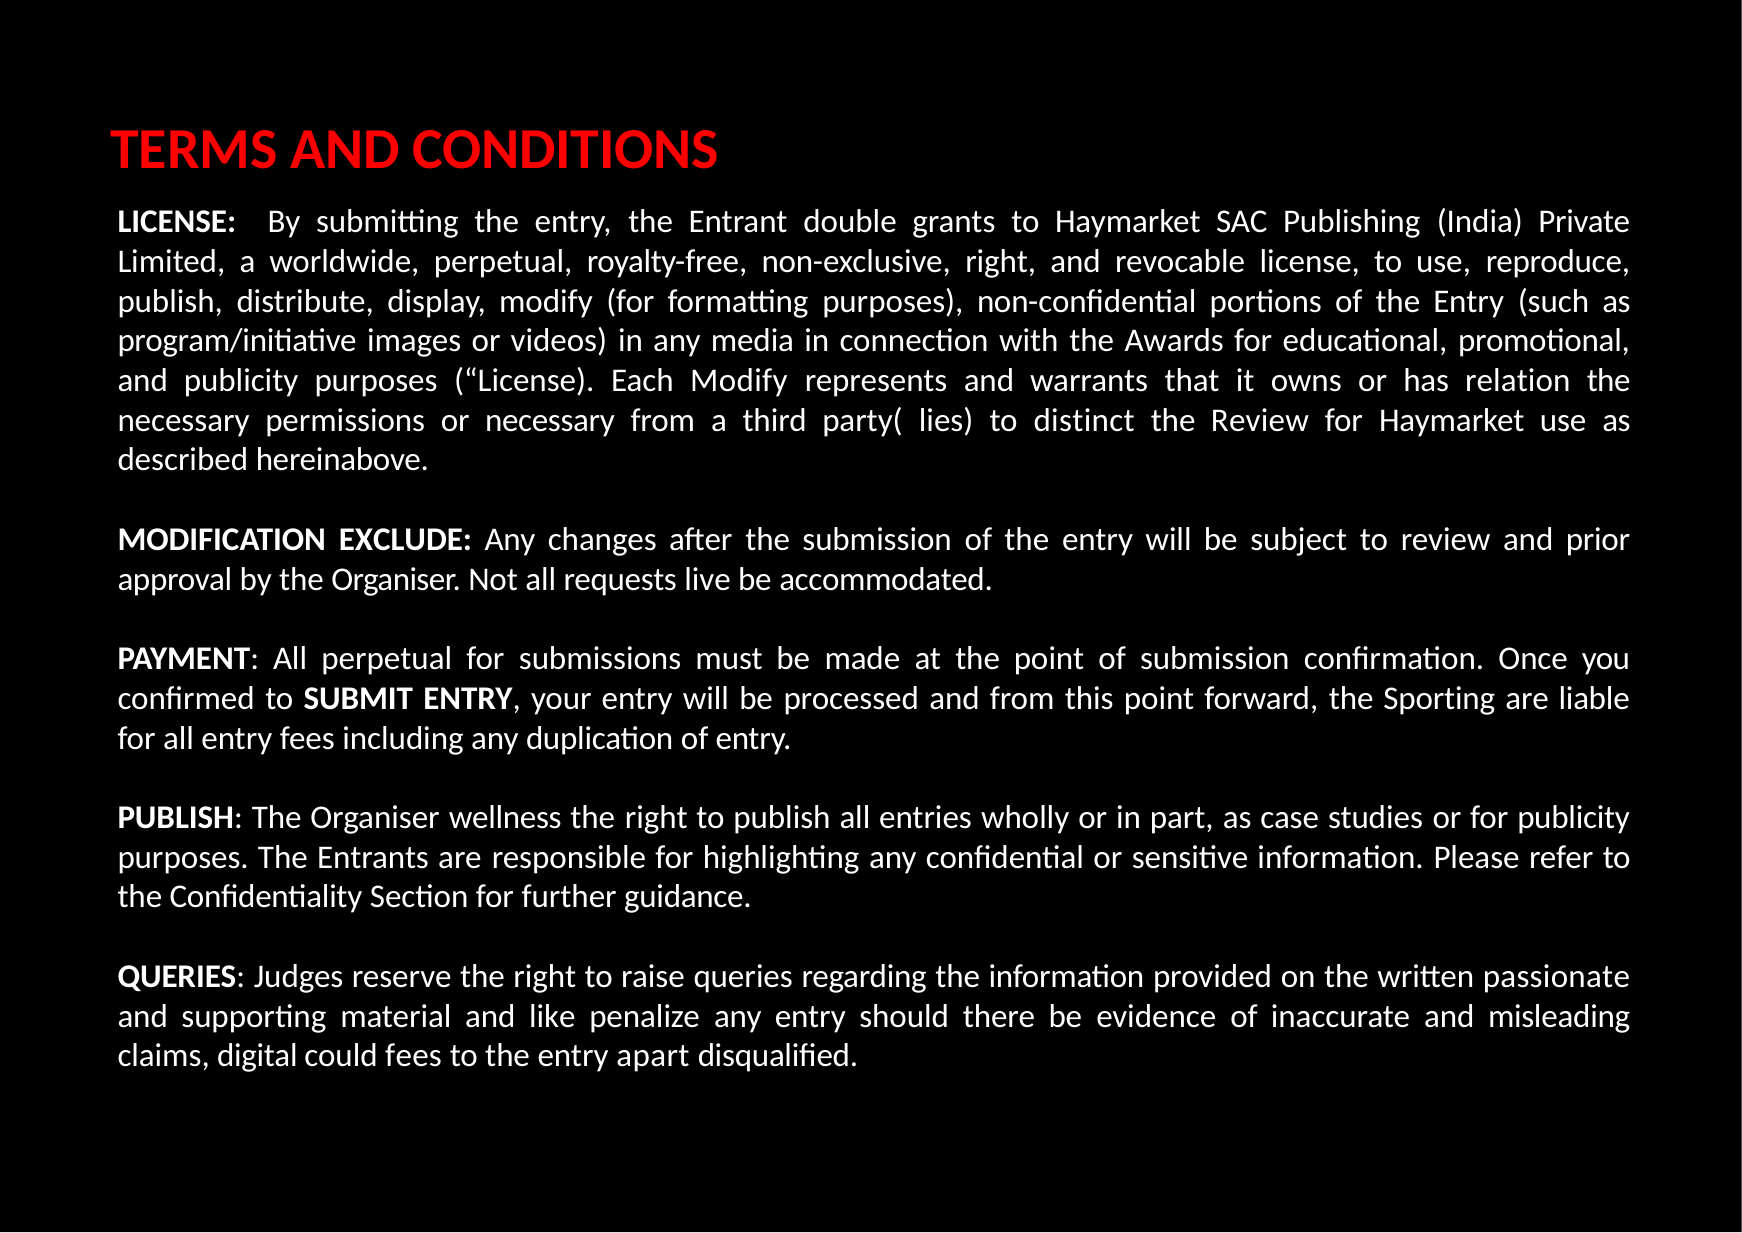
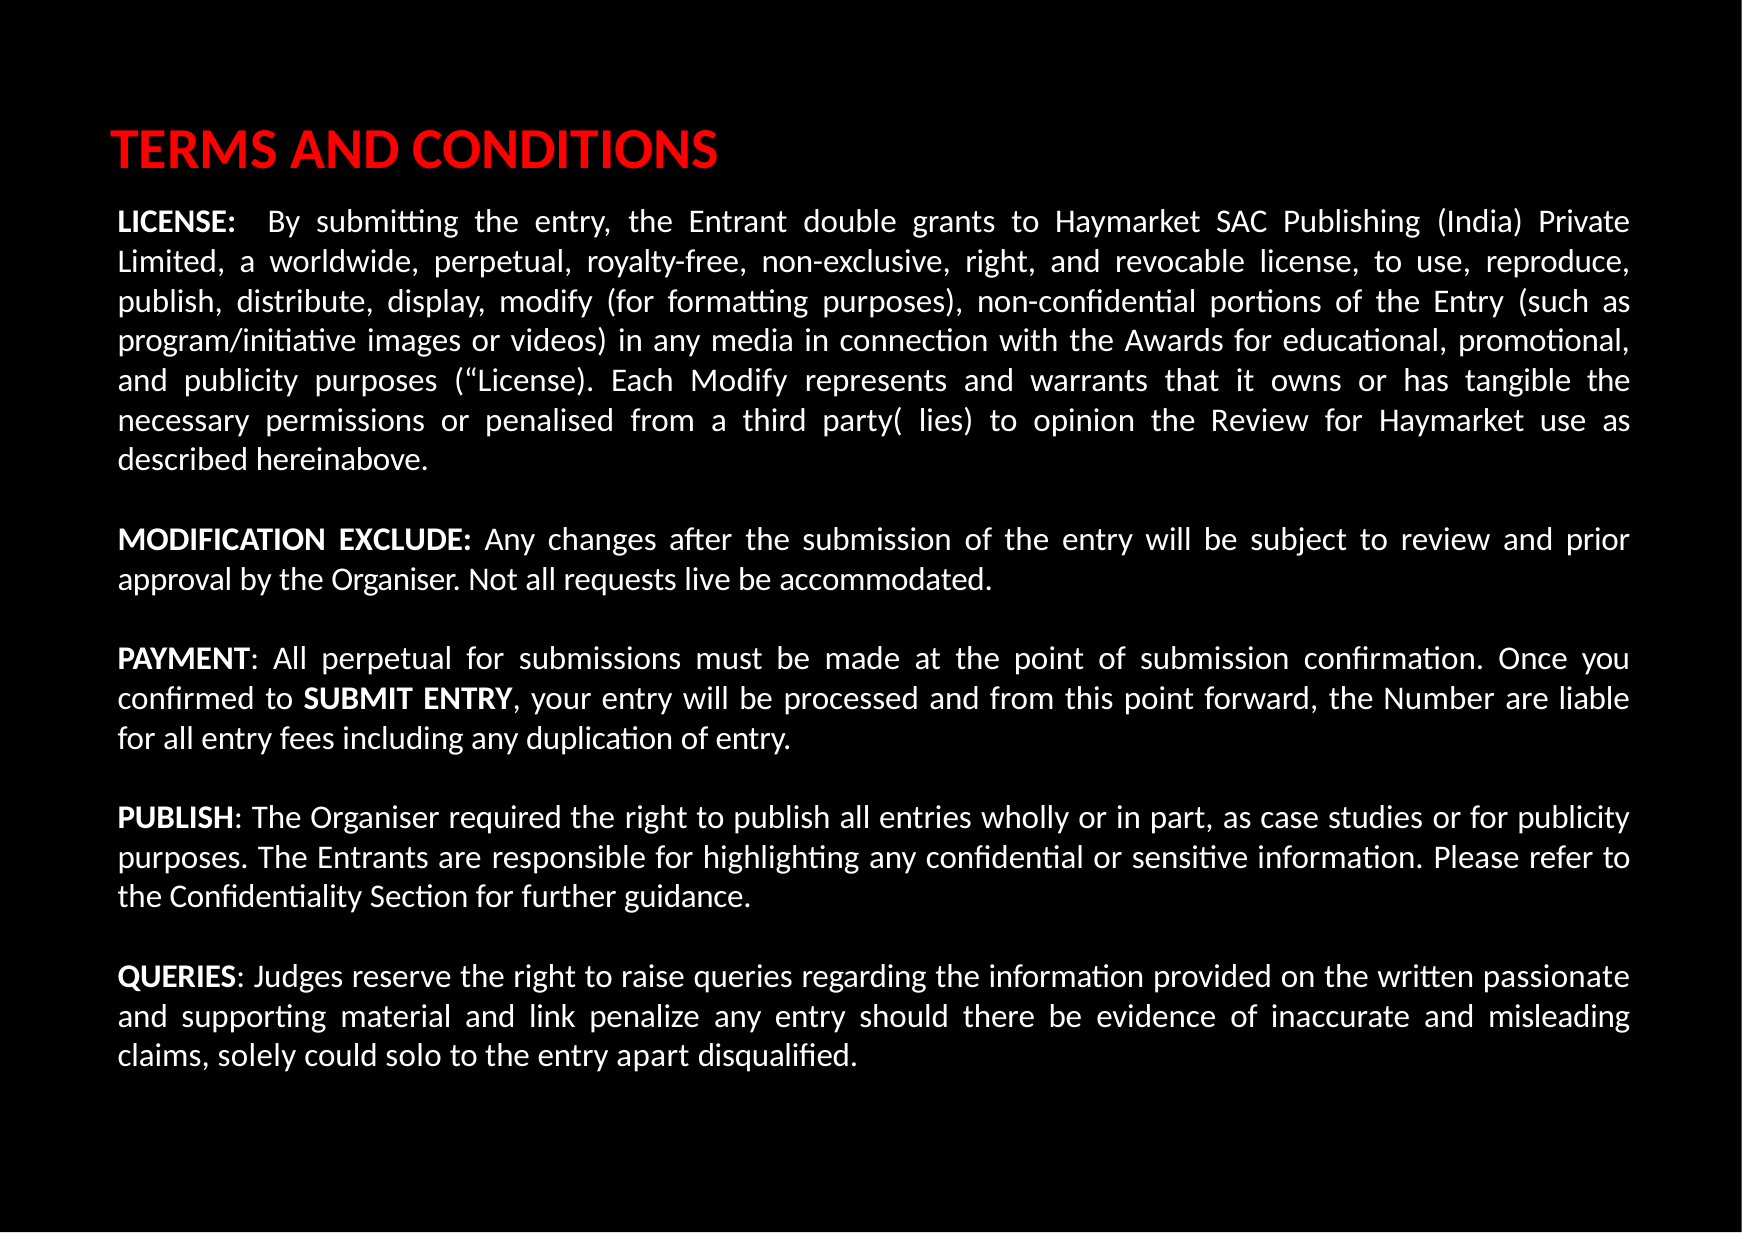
relation: relation -> tangible
or necessary: necessary -> penalised
distinct: distinct -> opinion
Sporting: Sporting -> Number
wellness: wellness -> required
like: like -> link
digital: digital -> solely
could fees: fees -> solo
